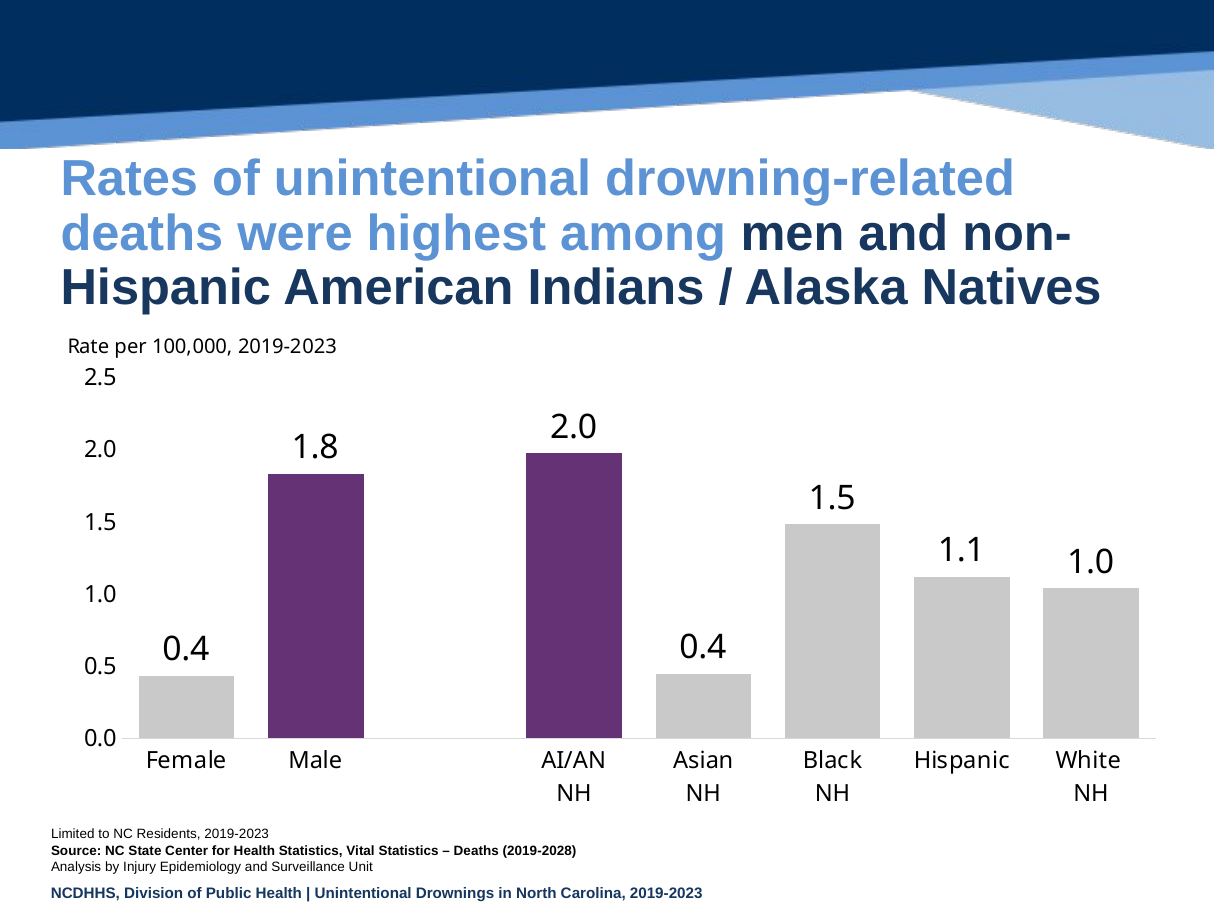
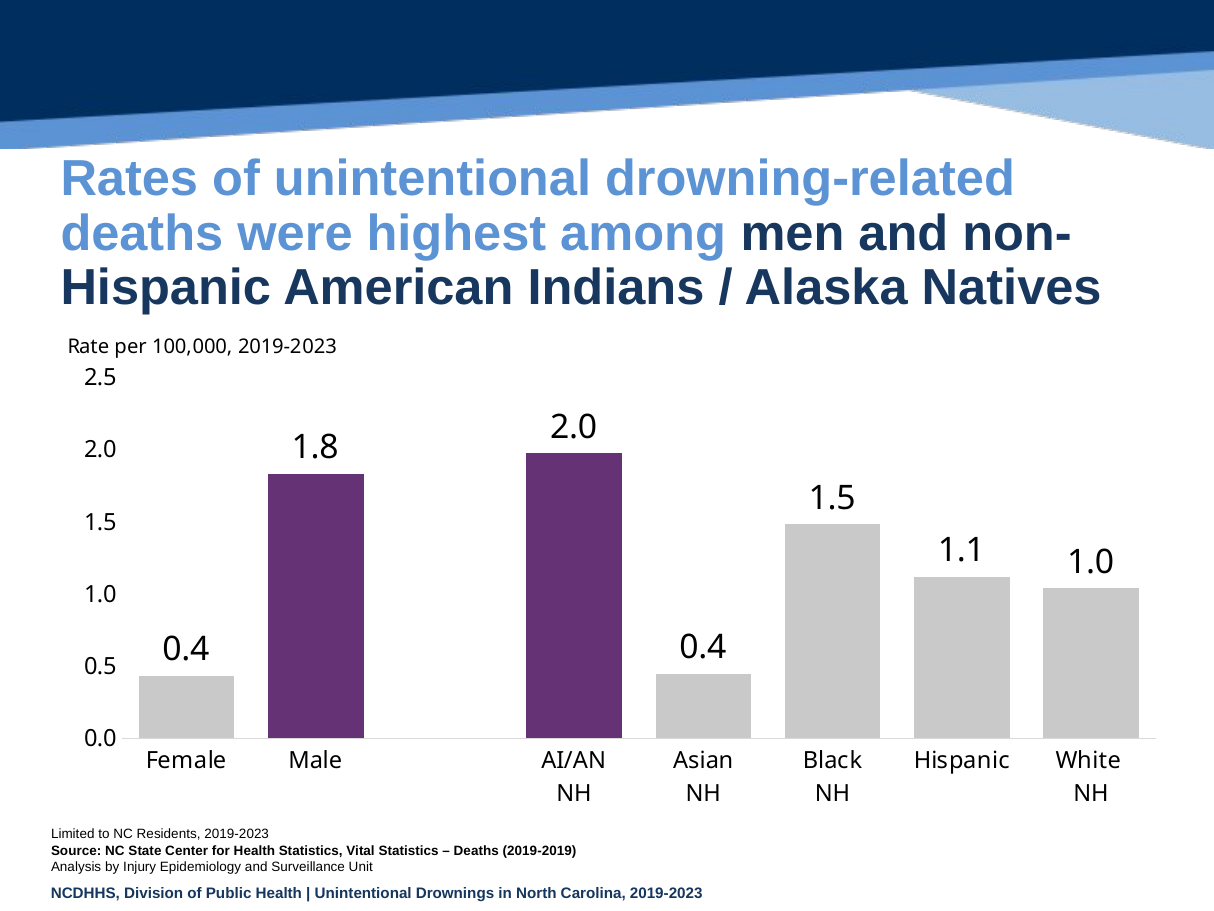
2019-2028: 2019-2028 -> 2019-2019
